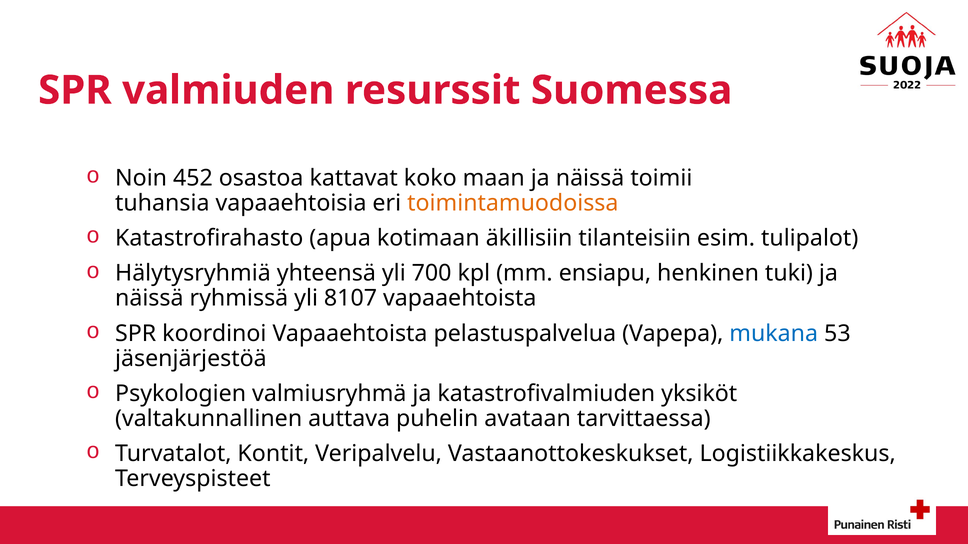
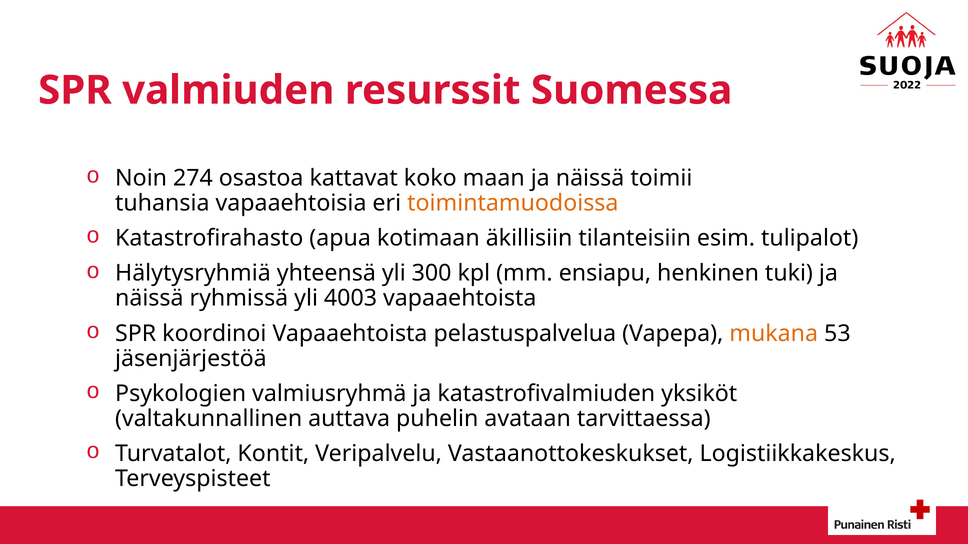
452: 452 -> 274
700: 700 -> 300
8107: 8107 -> 4003
mukana colour: blue -> orange
